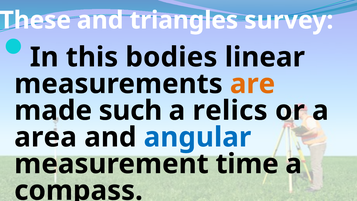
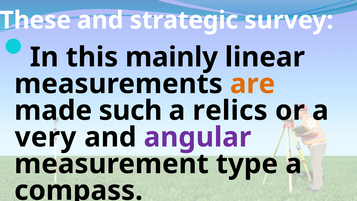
triangles: triangles -> strategic
bodies: bodies -> mainly
area: area -> very
angular colour: blue -> purple
time: time -> type
